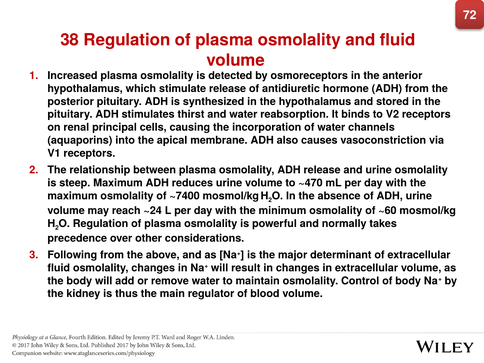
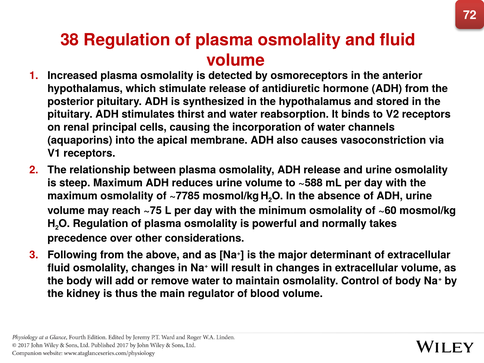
~470: ~470 -> ~588
~7400: ~7400 -> ~7785
~24: ~24 -> ~75
